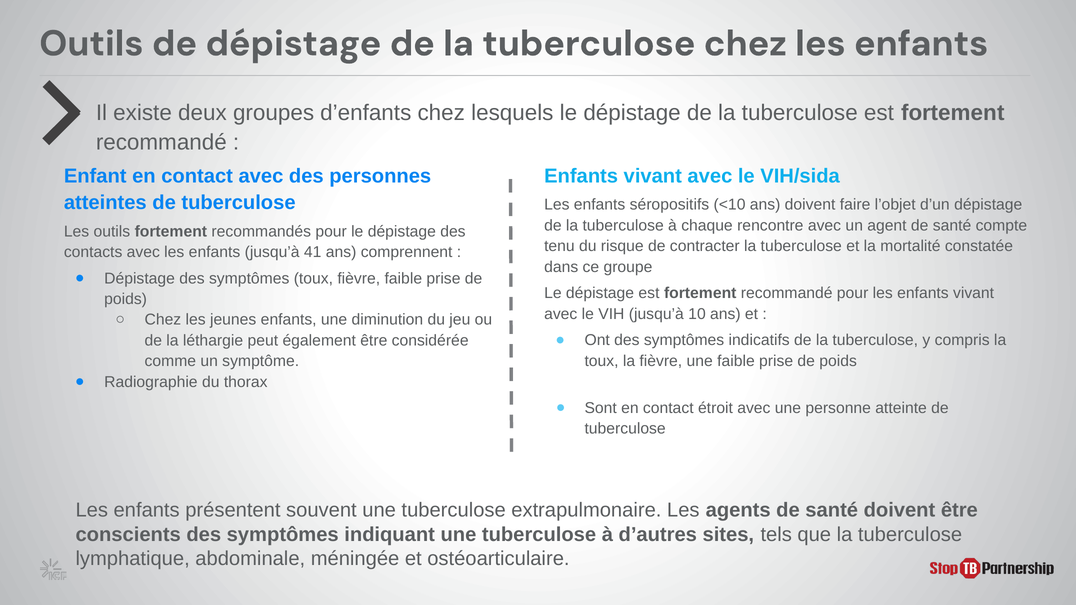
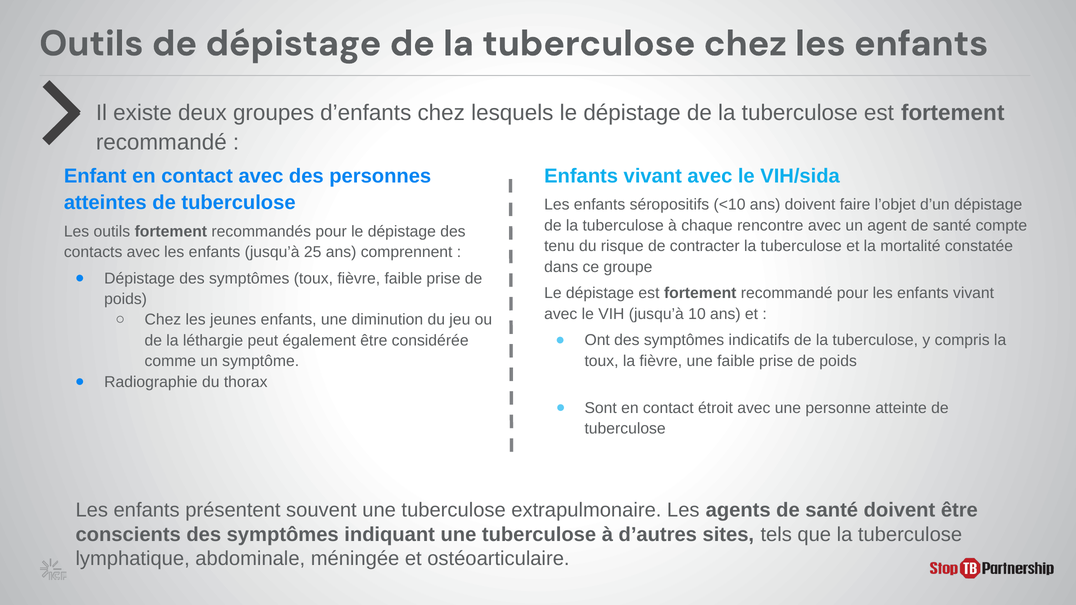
41: 41 -> 25
